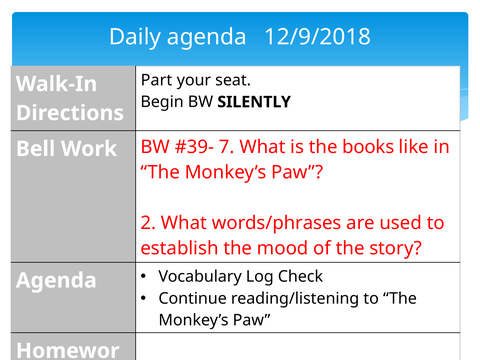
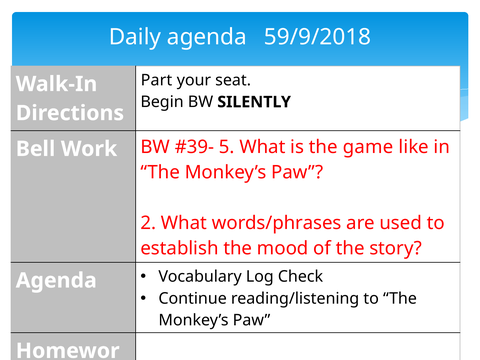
12/9/2018: 12/9/2018 -> 59/9/2018
7: 7 -> 5
books: books -> game
